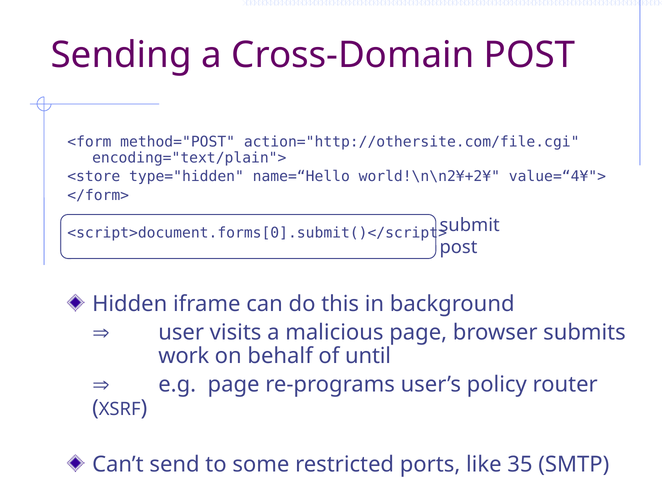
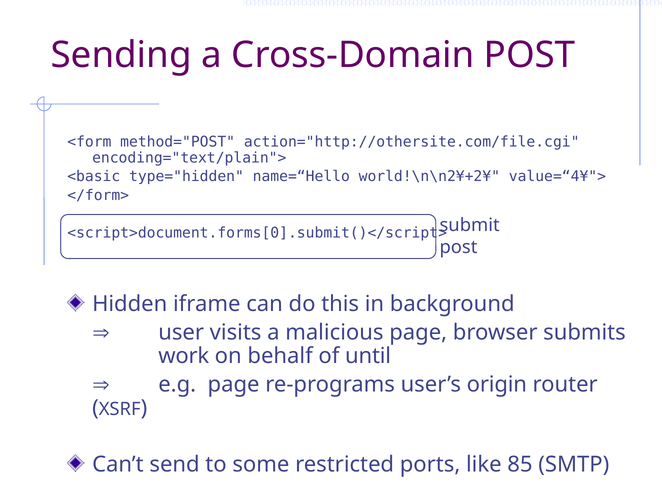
<store: <store -> <basic
policy: policy -> origin
35: 35 -> 85
